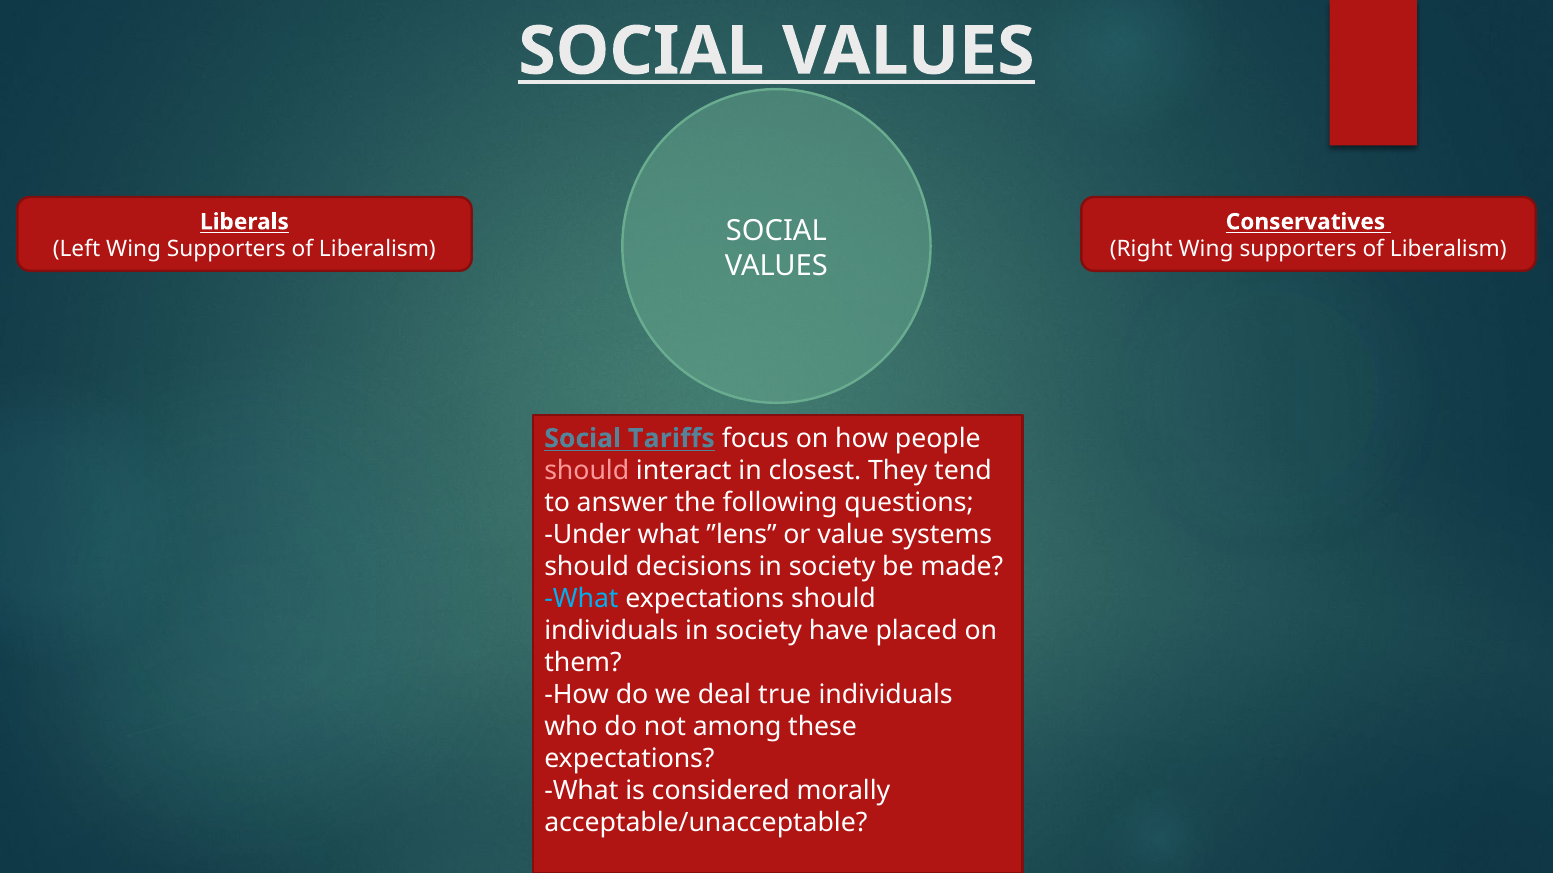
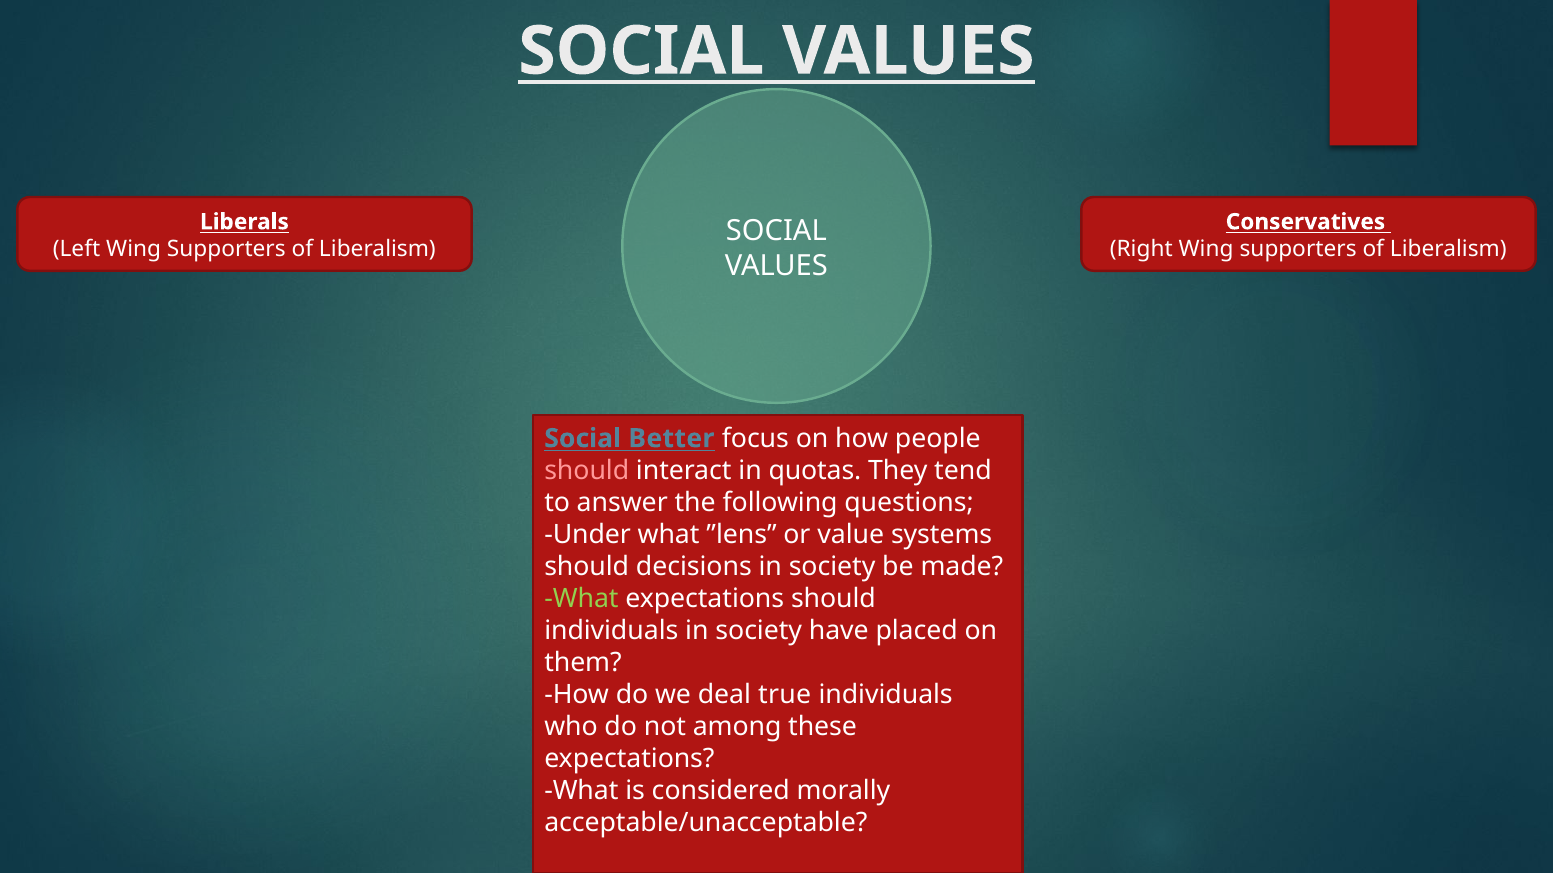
Tariffs: Tariffs -> Better
closest: closest -> quotas
What at (581, 599) colour: light blue -> light green
